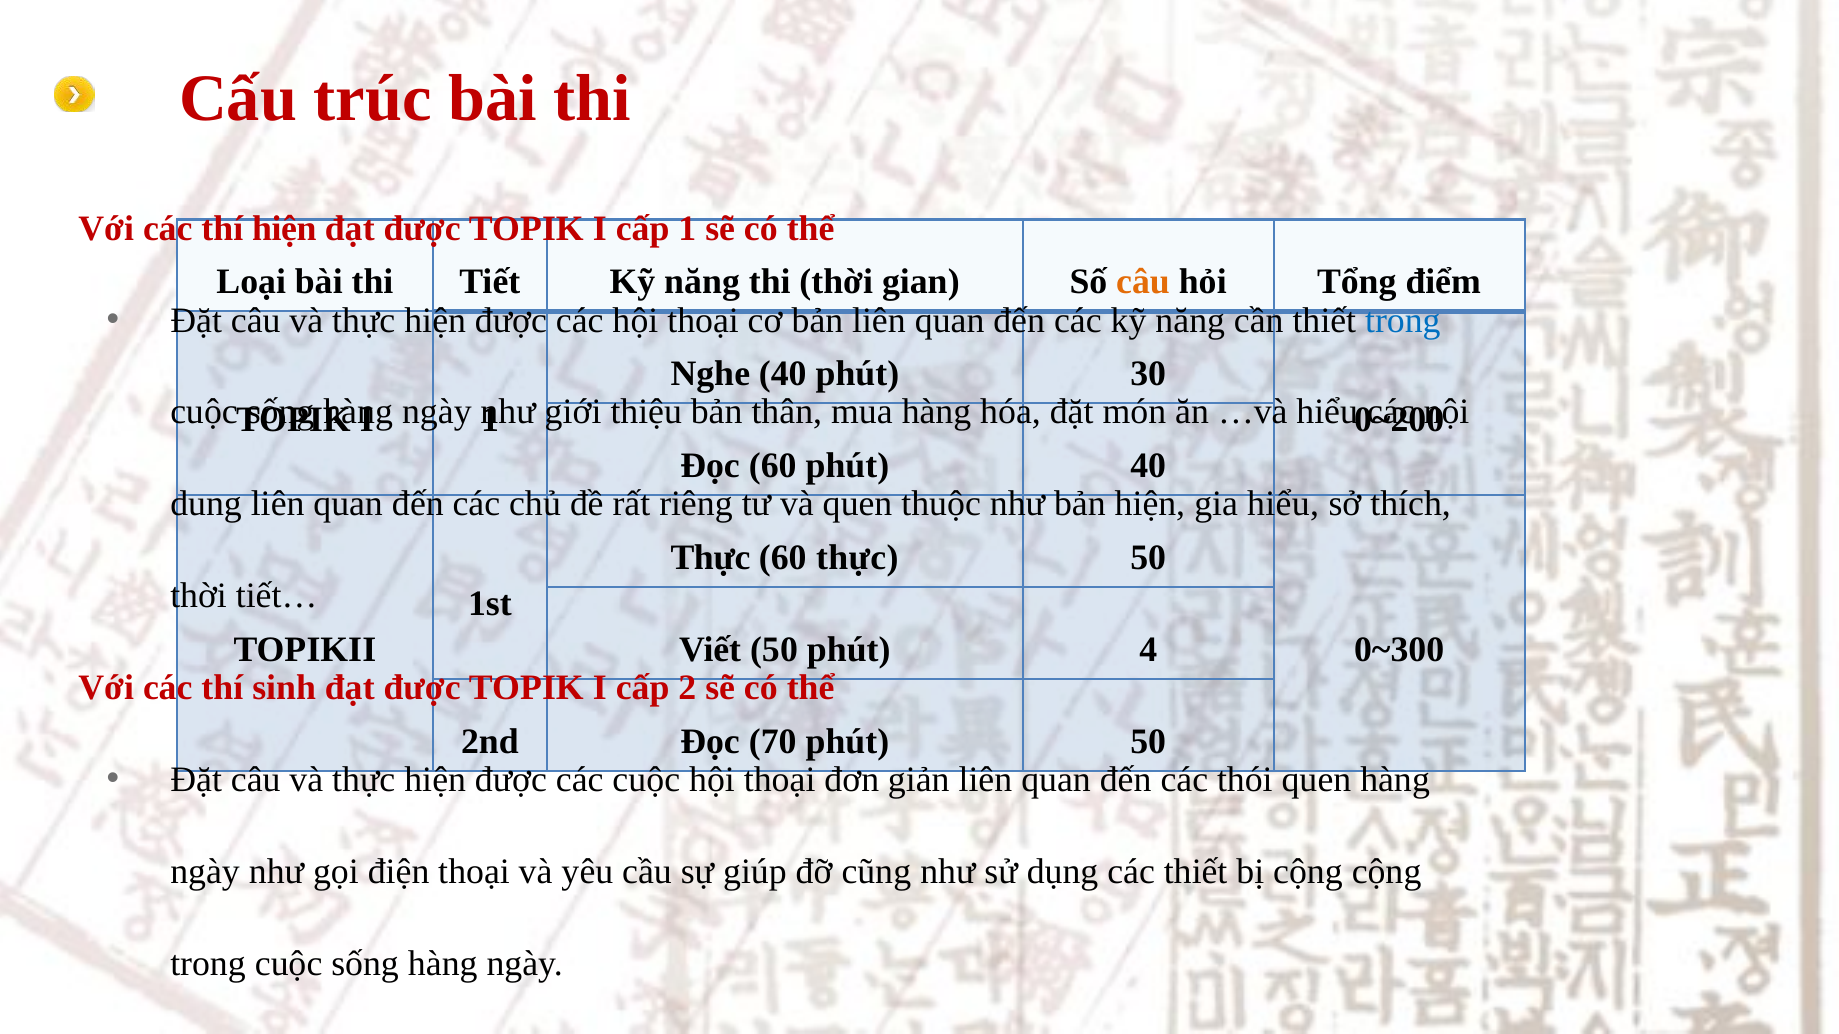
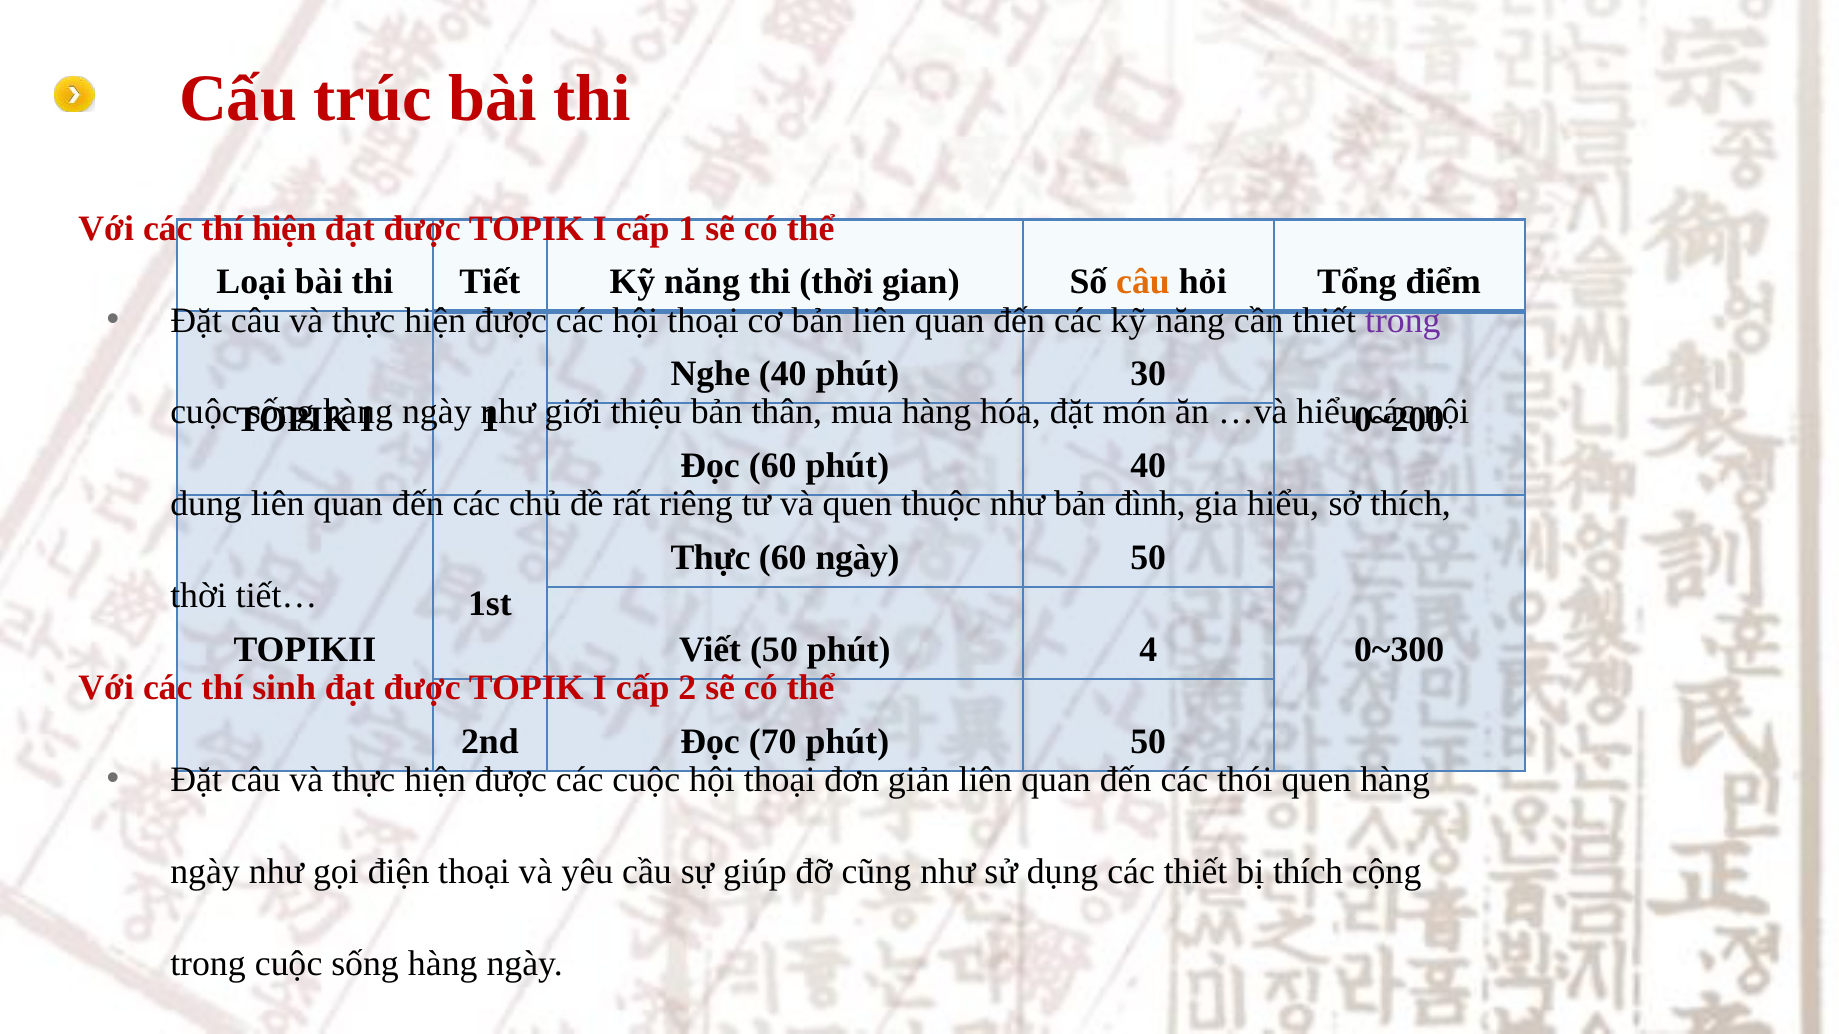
trong at (1403, 320) colour: blue -> purple
bản hiện: hiện -> đình
60 thực: thực -> ngày
bị cộng: cộng -> thích
